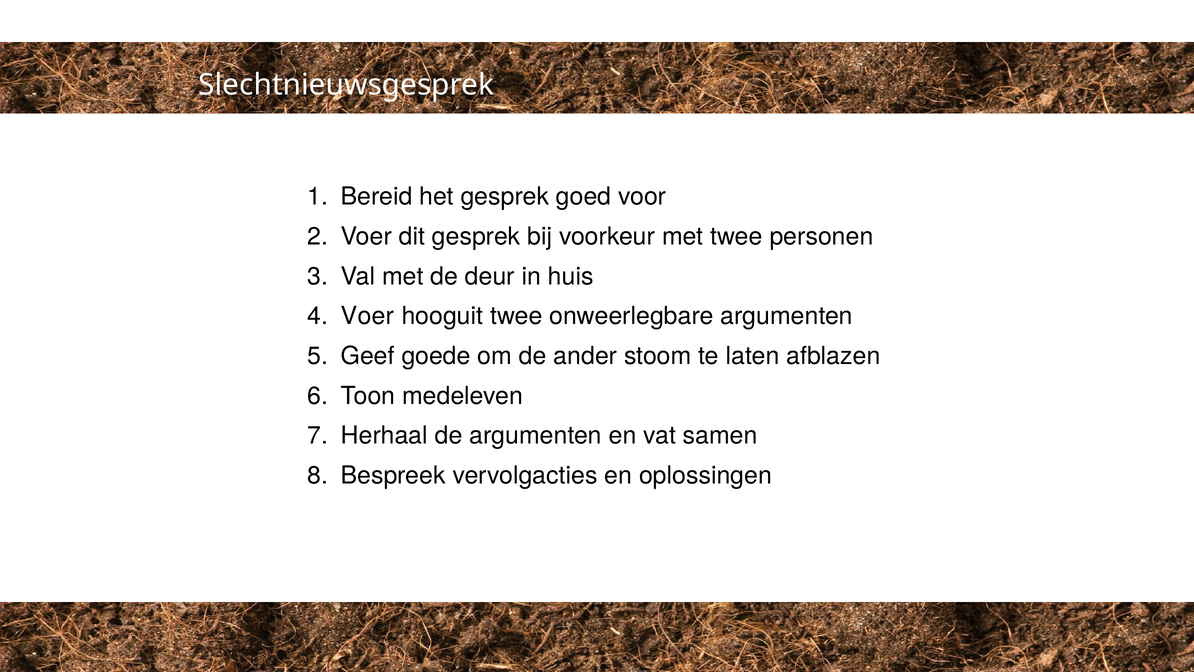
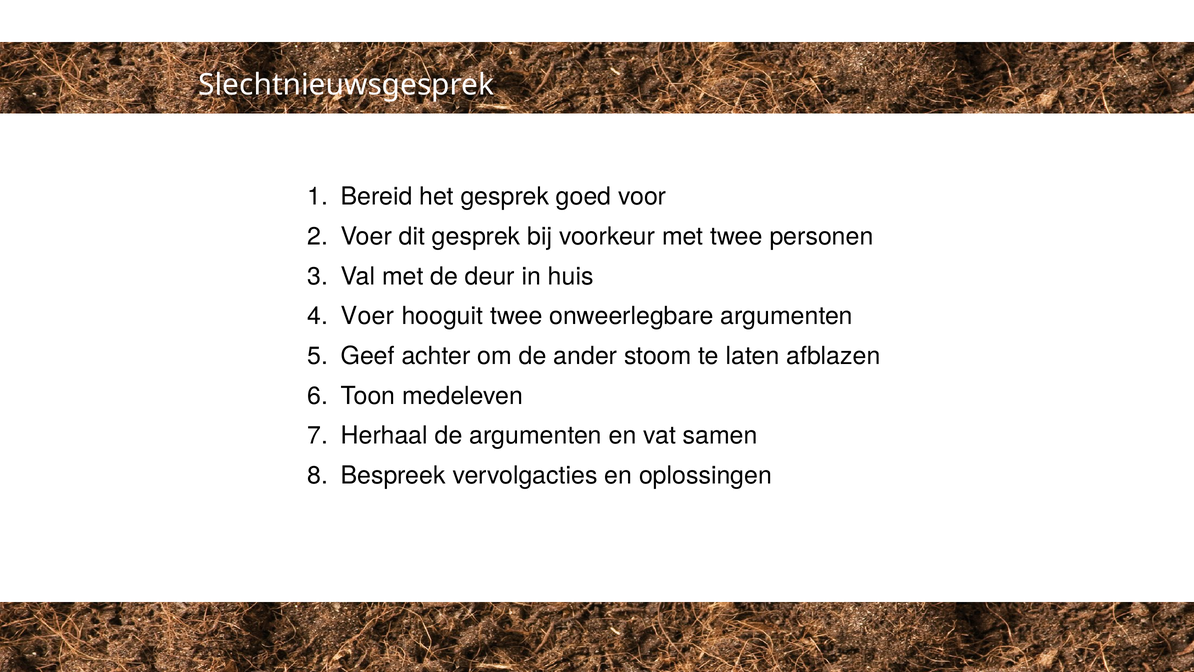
goede: goede -> achter
